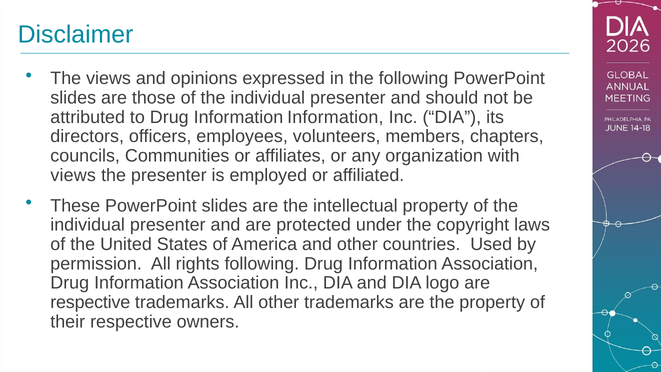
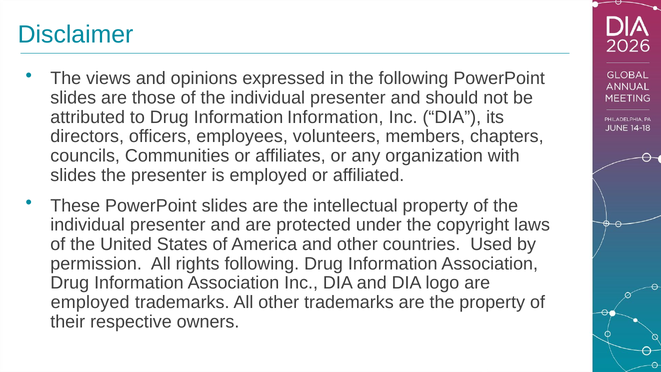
views at (73, 175): views -> slides
respective at (90, 302): respective -> employed
